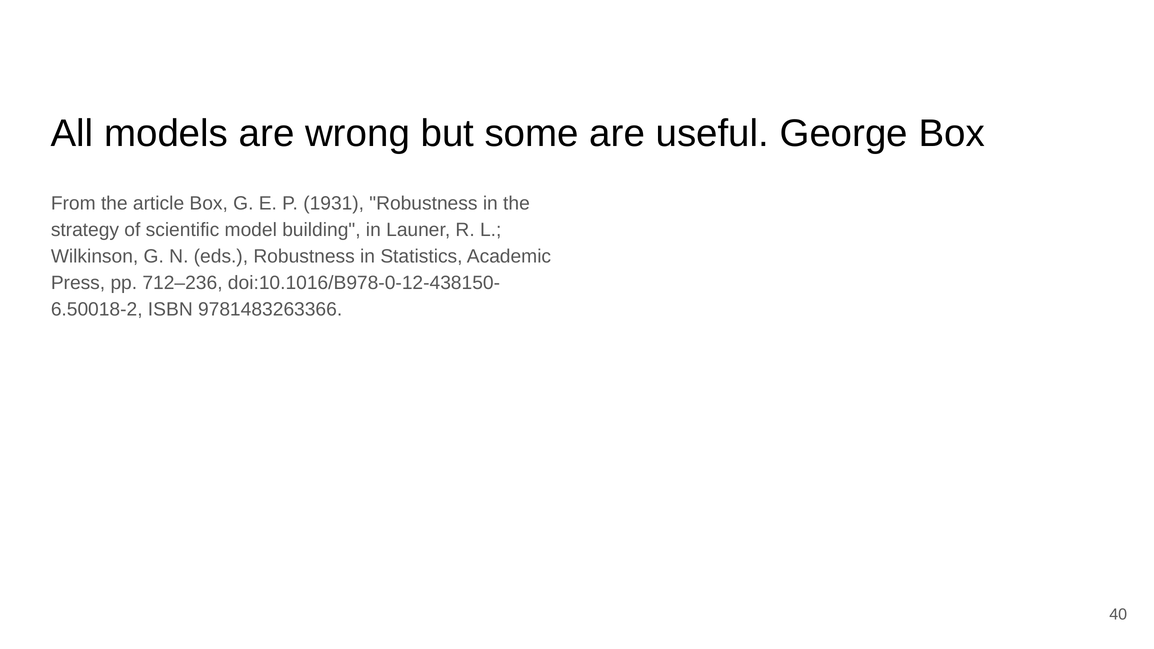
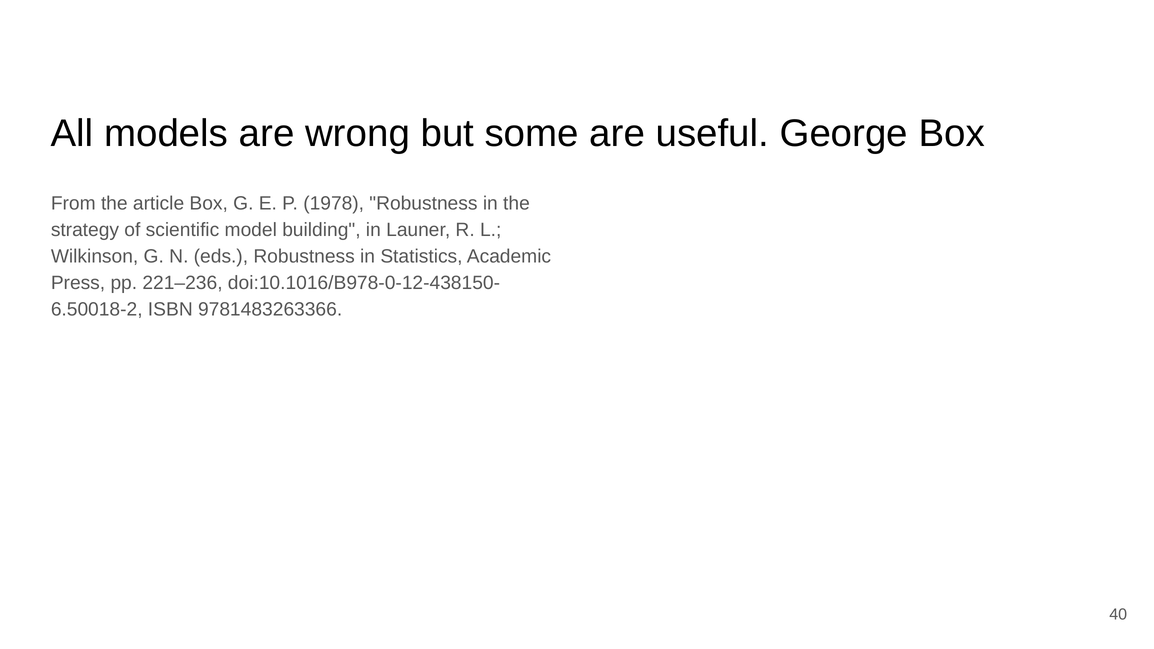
1931: 1931 -> 1978
712–236: 712–236 -> 221–236
